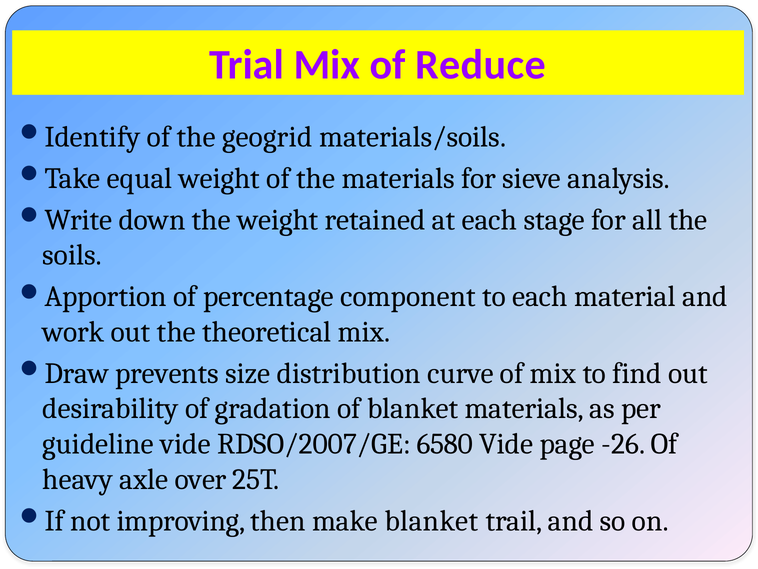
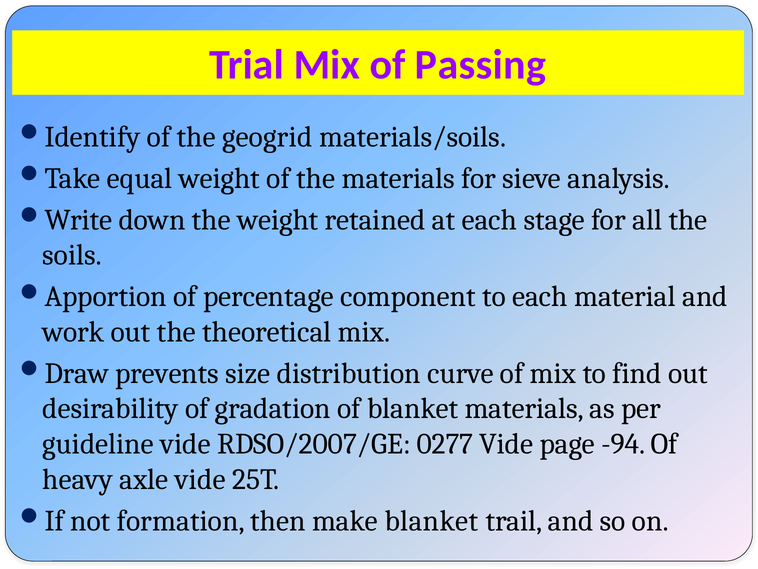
Reduce: Reduce -> Passing
6580: 6580 -> 0277
-26: -26 -> -94
axle over: over -> vide
improving: improving -> formation
